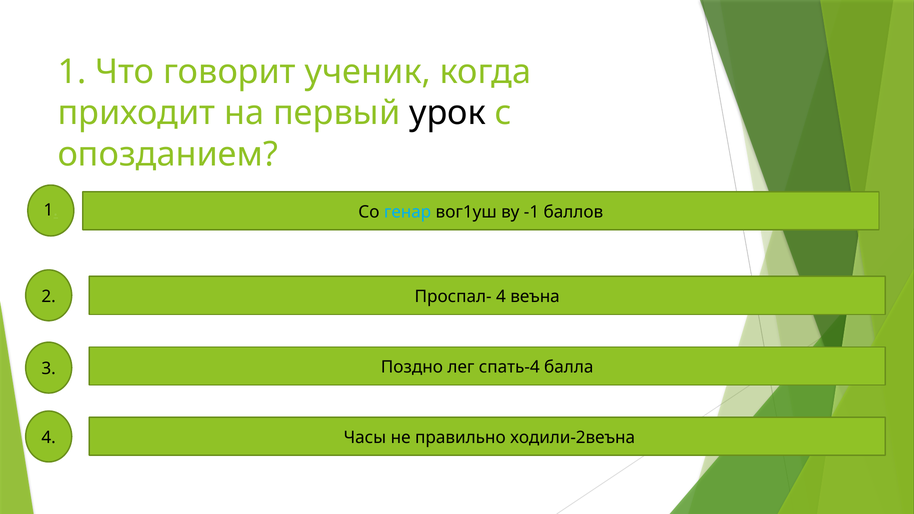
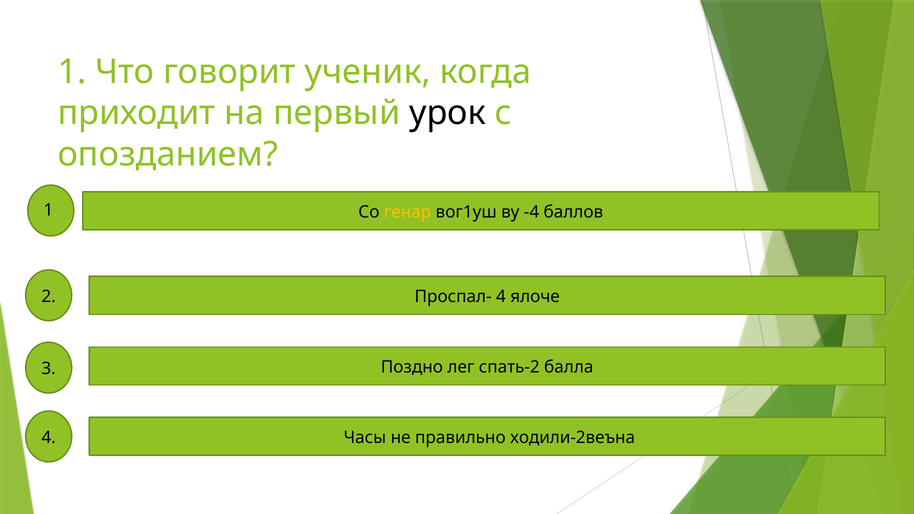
генар colour: light blue -> yellow
-1: -1 -> -4
веъна: веъна -> ялоче
спать-4: спать-4 -> спать-2
